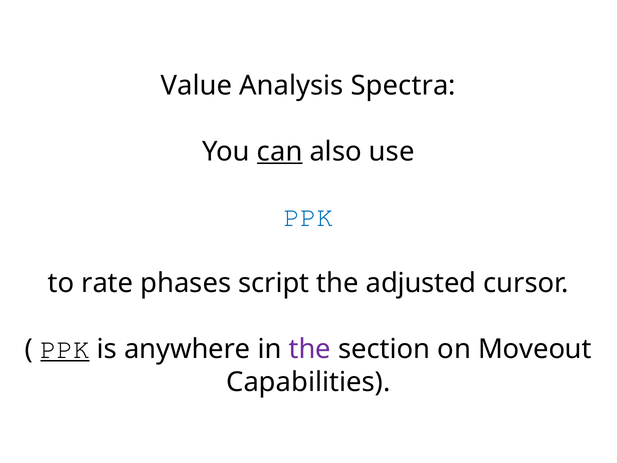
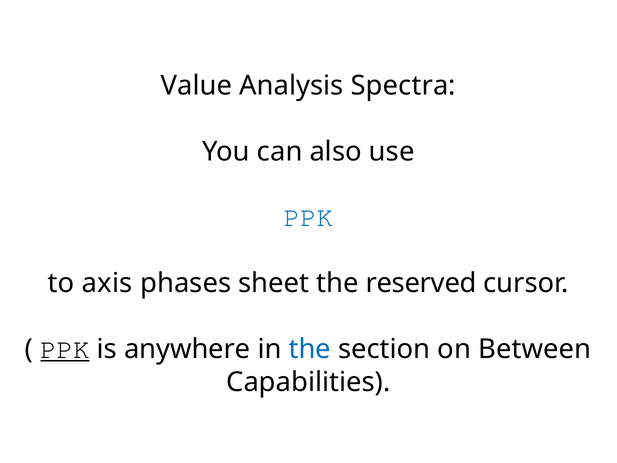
can underline: present -> none
rate: rate -> axis
script: script -> sheet
adjusted: adjusted -> reserved
the at (310, 349) colour: purple -> blue
Moveout: Moveout -> Between
